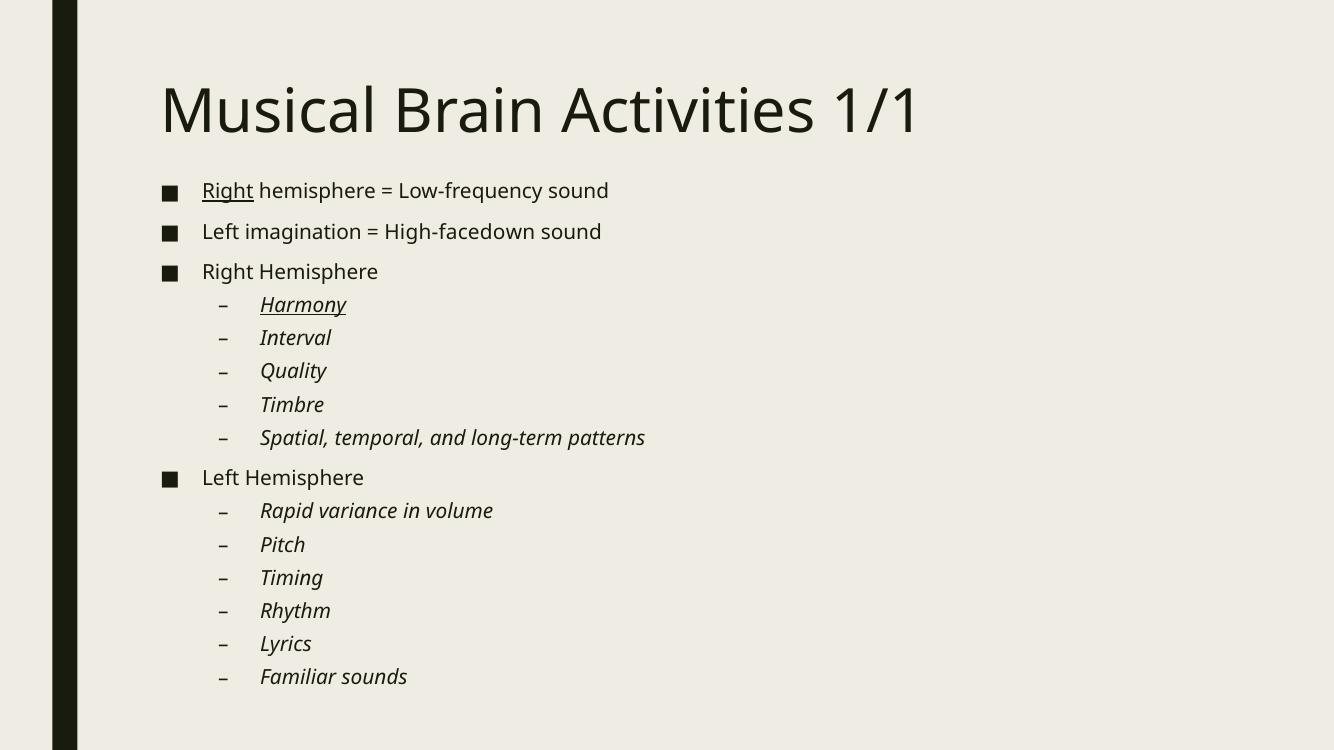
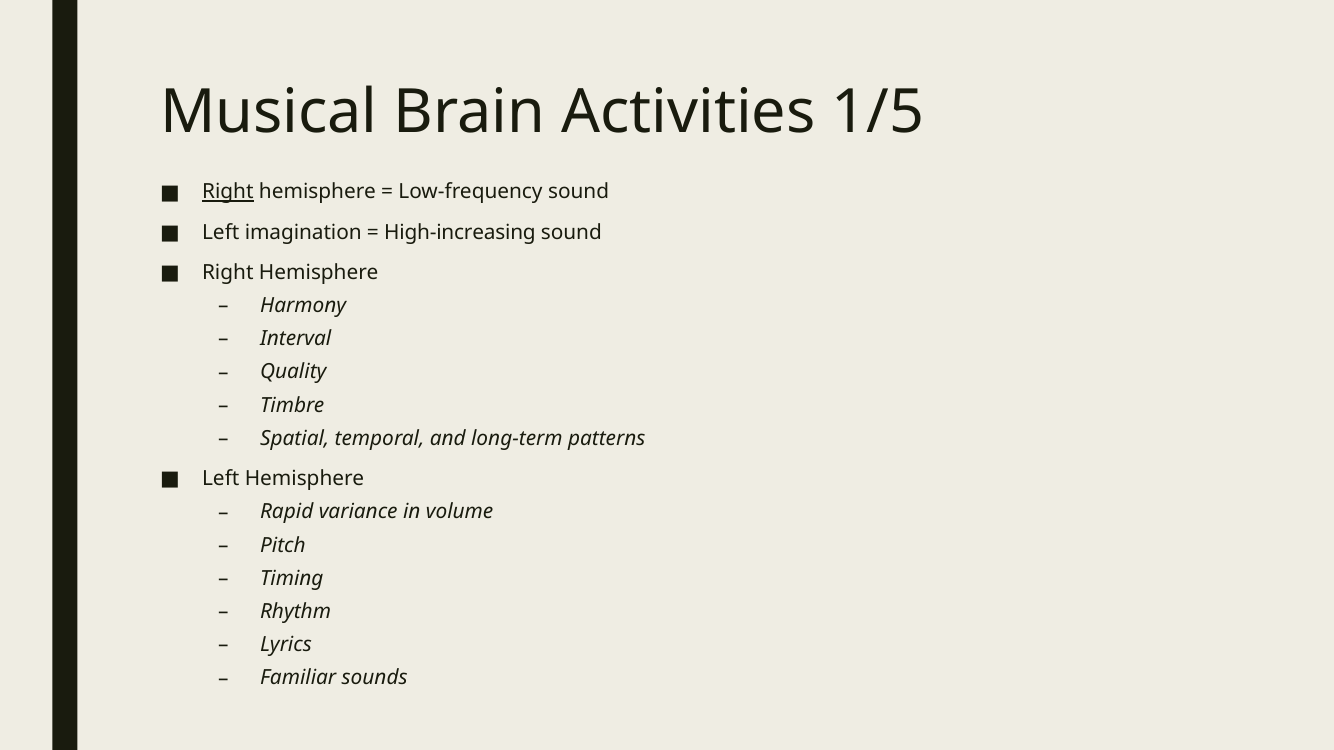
1/1: 1/1 -> 1/5
High-facedown: High-facedown -> High-increasing
Harmony underline: present -> none
